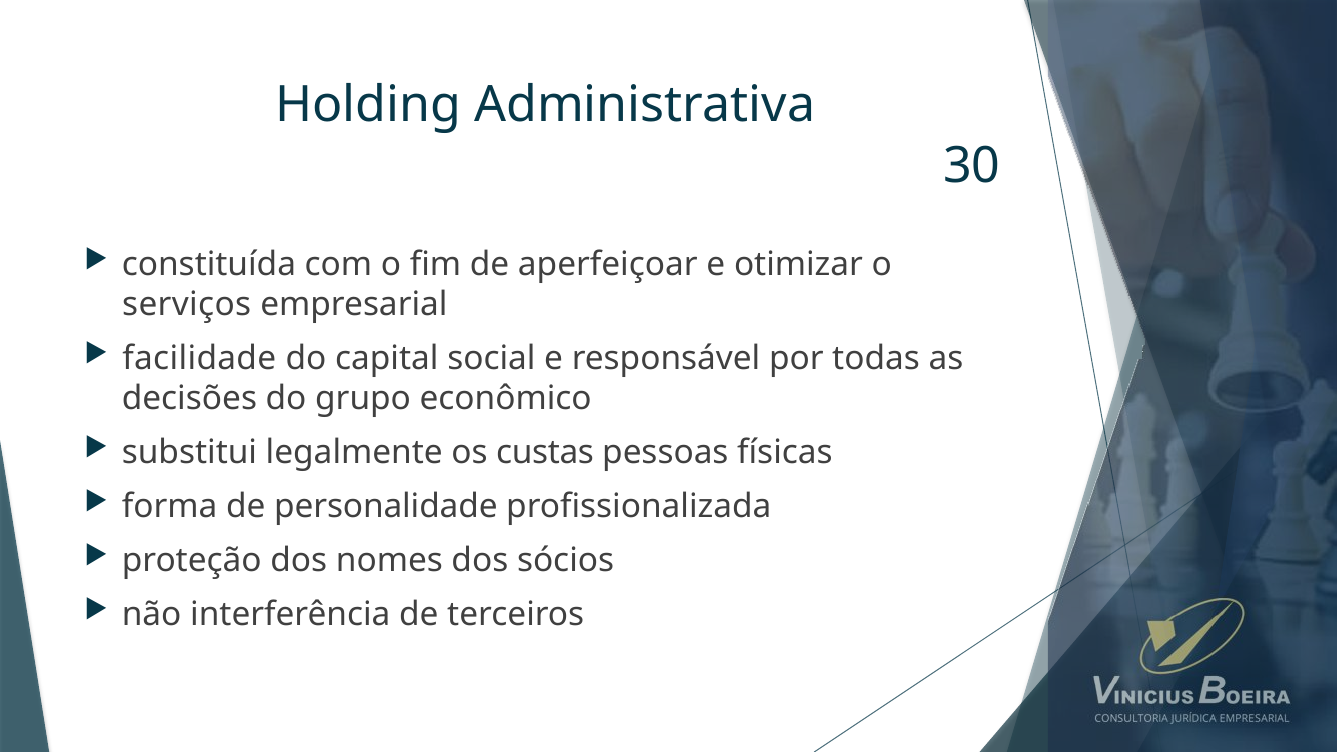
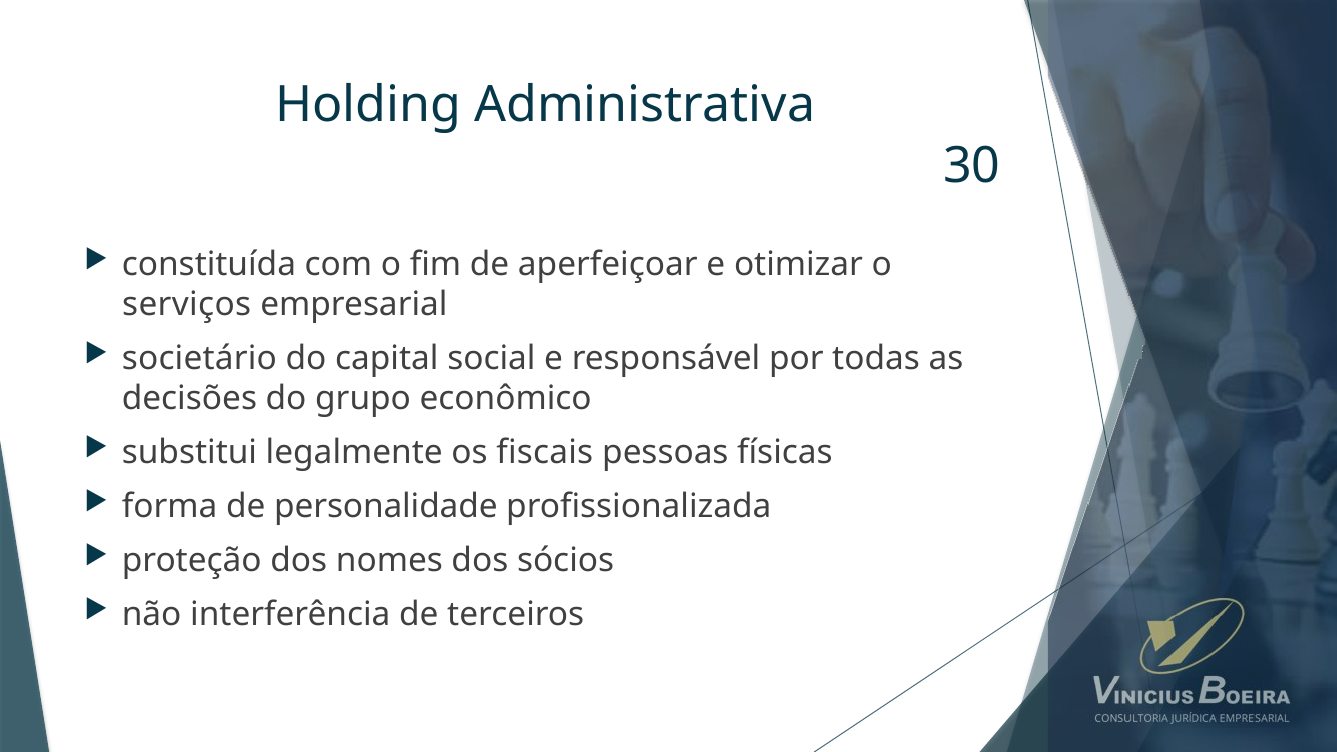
facilidade: facilidade -> societário
custas: custas -> fiscais
